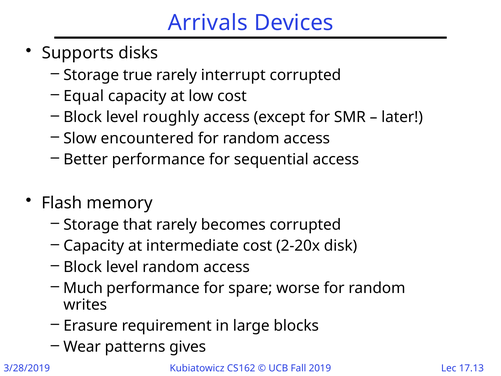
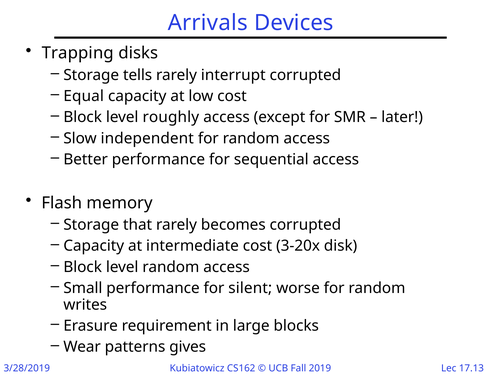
Supports: Supports -> Trapping
true: true -> tells
encountered: encountered -> independent
2-20x: 2-20x -> 3-20x
Much: Much -> Small
spare: spare -> silent
